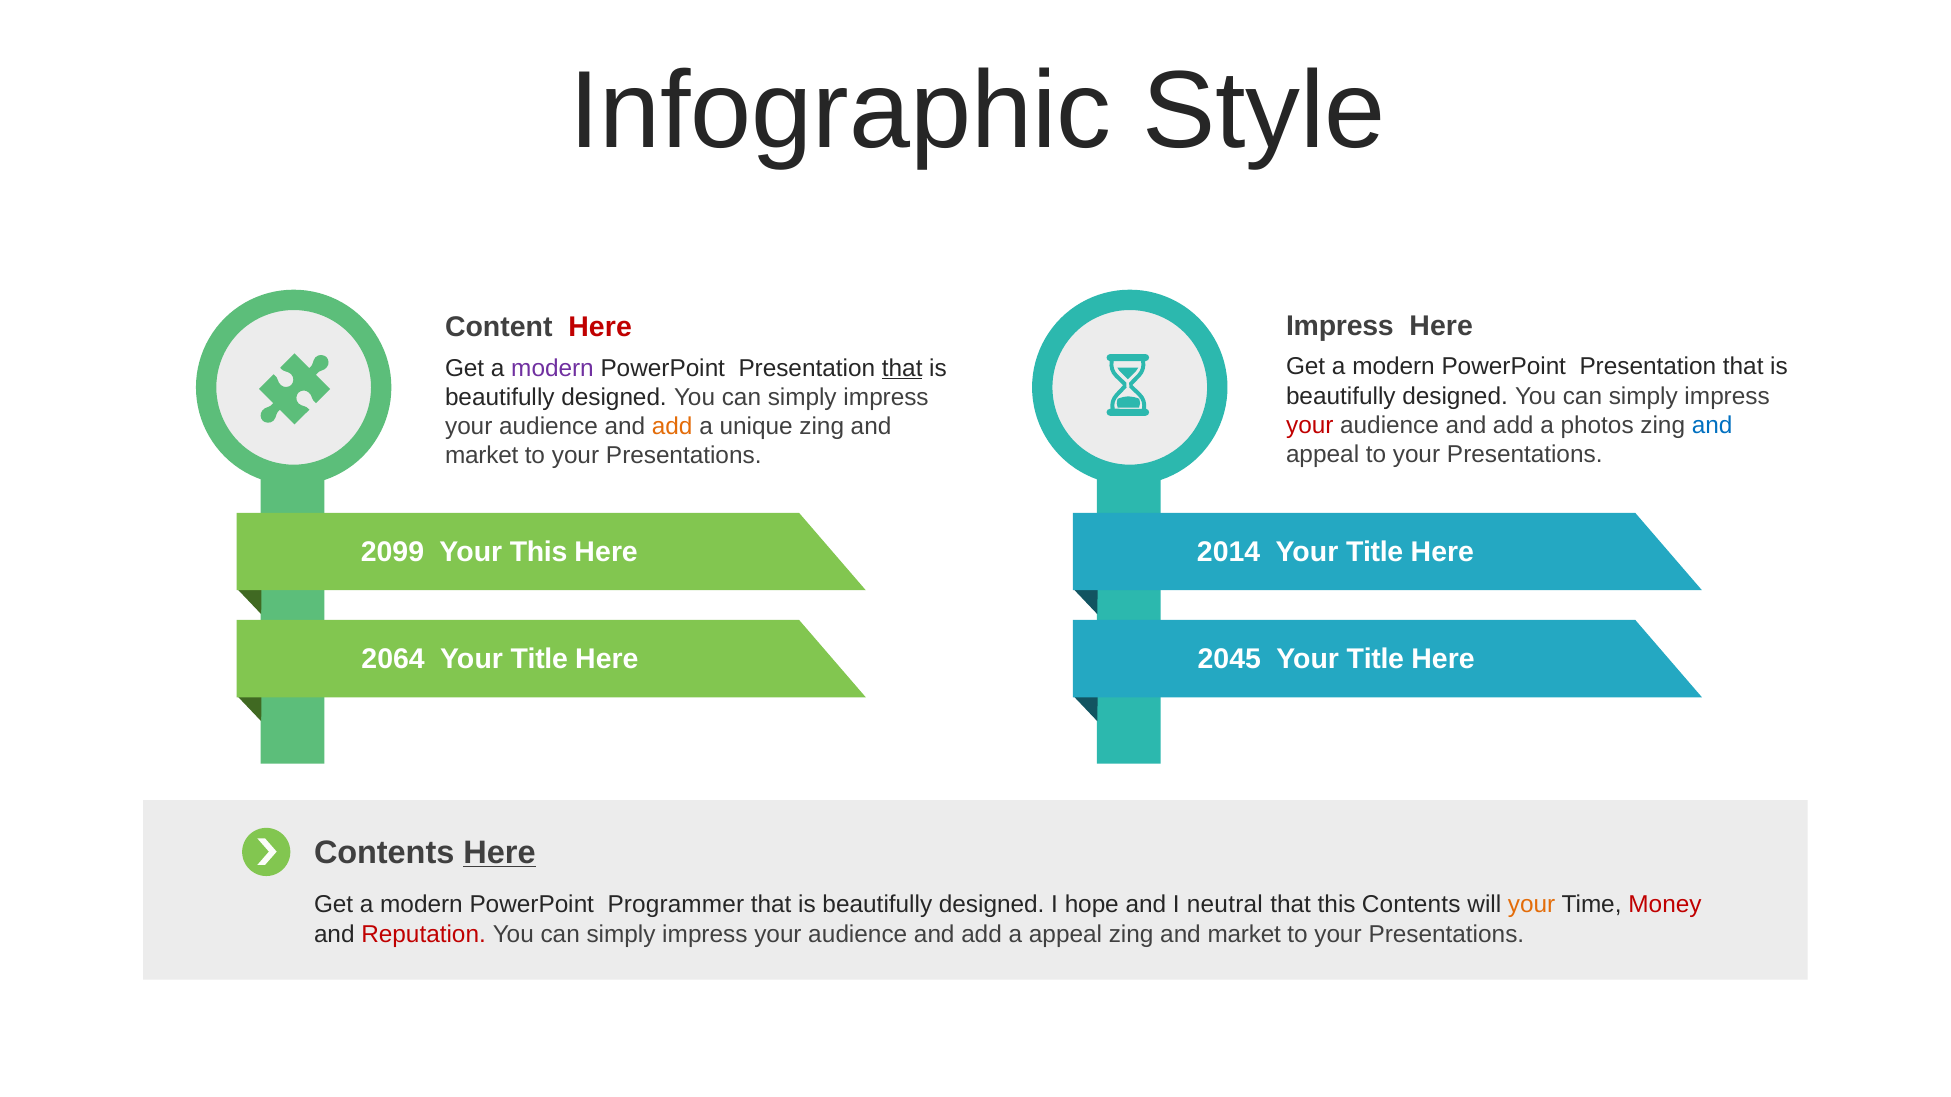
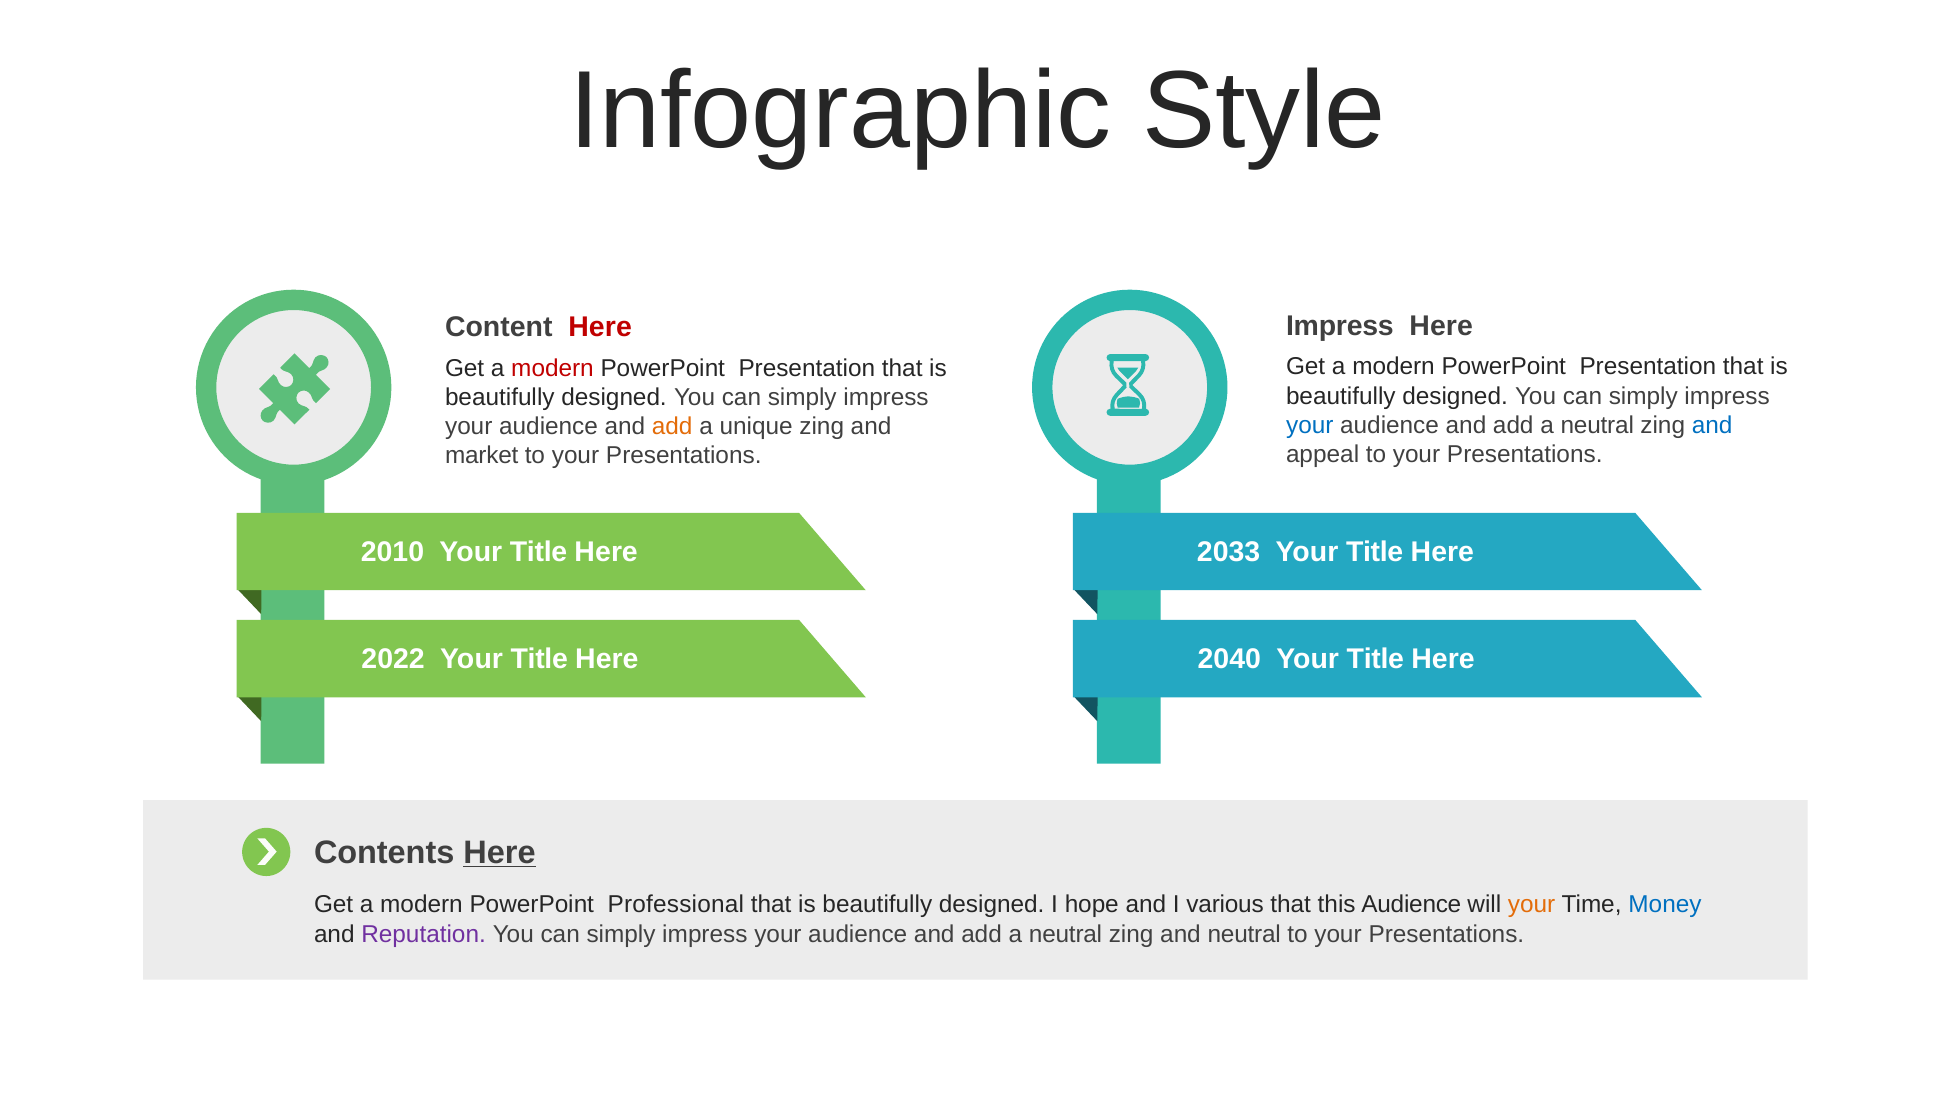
modern at (553, 368) colour: purple -> red
that at (902, 368) underline: present -> none
your at (1310, 426) colour: red -> blue
photos at (1597, 426): photos -> neutral
2099: 2099 -> 2010
This at (539, 552): This -> Title
2014: 2014 -> 2033
2064: 2064 -> 2022
2045: 2045 -> 2040
Programmer: Programmer -> Professional
neutral: neutral -> various
this Contents: Contents -> Audience
Money colour: red -> blue
Reputation colour: red -> purple
appeal at (1065, 934): appeal -> neutral
market at (1244, 934): market -> neutral
